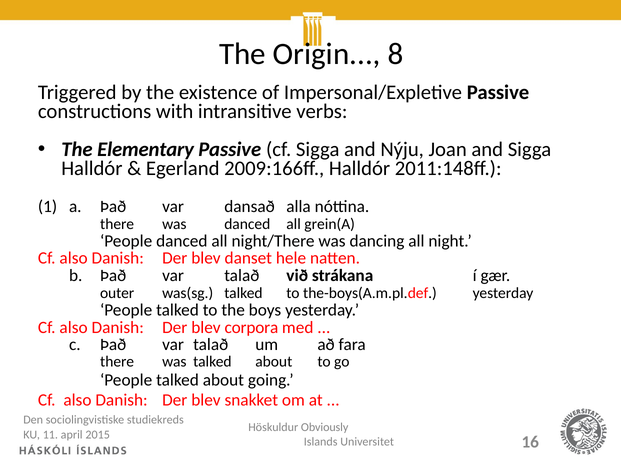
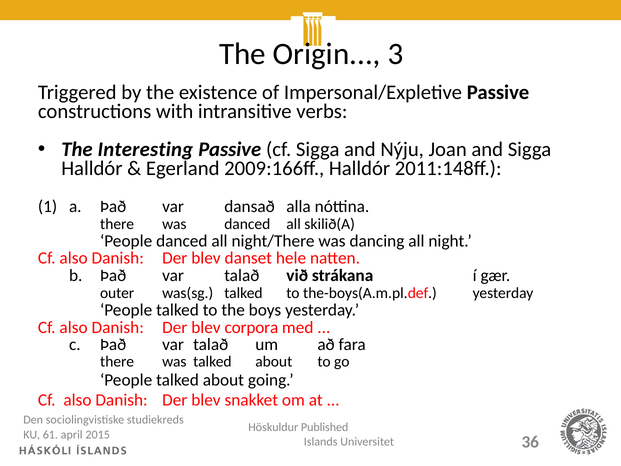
8: 8 -> 3
Elementary: Elementary -> Interesting
grein(A: grein(A -> skilið(A
Obviously: Obviously -> Published
11: 11 -> 61
16: 16 -> 36
